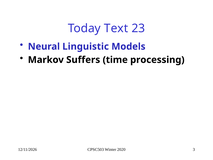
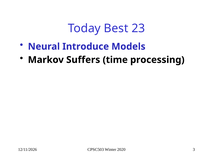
Text: Text -> Best
Linguistic: Linguistic -> Introduce
